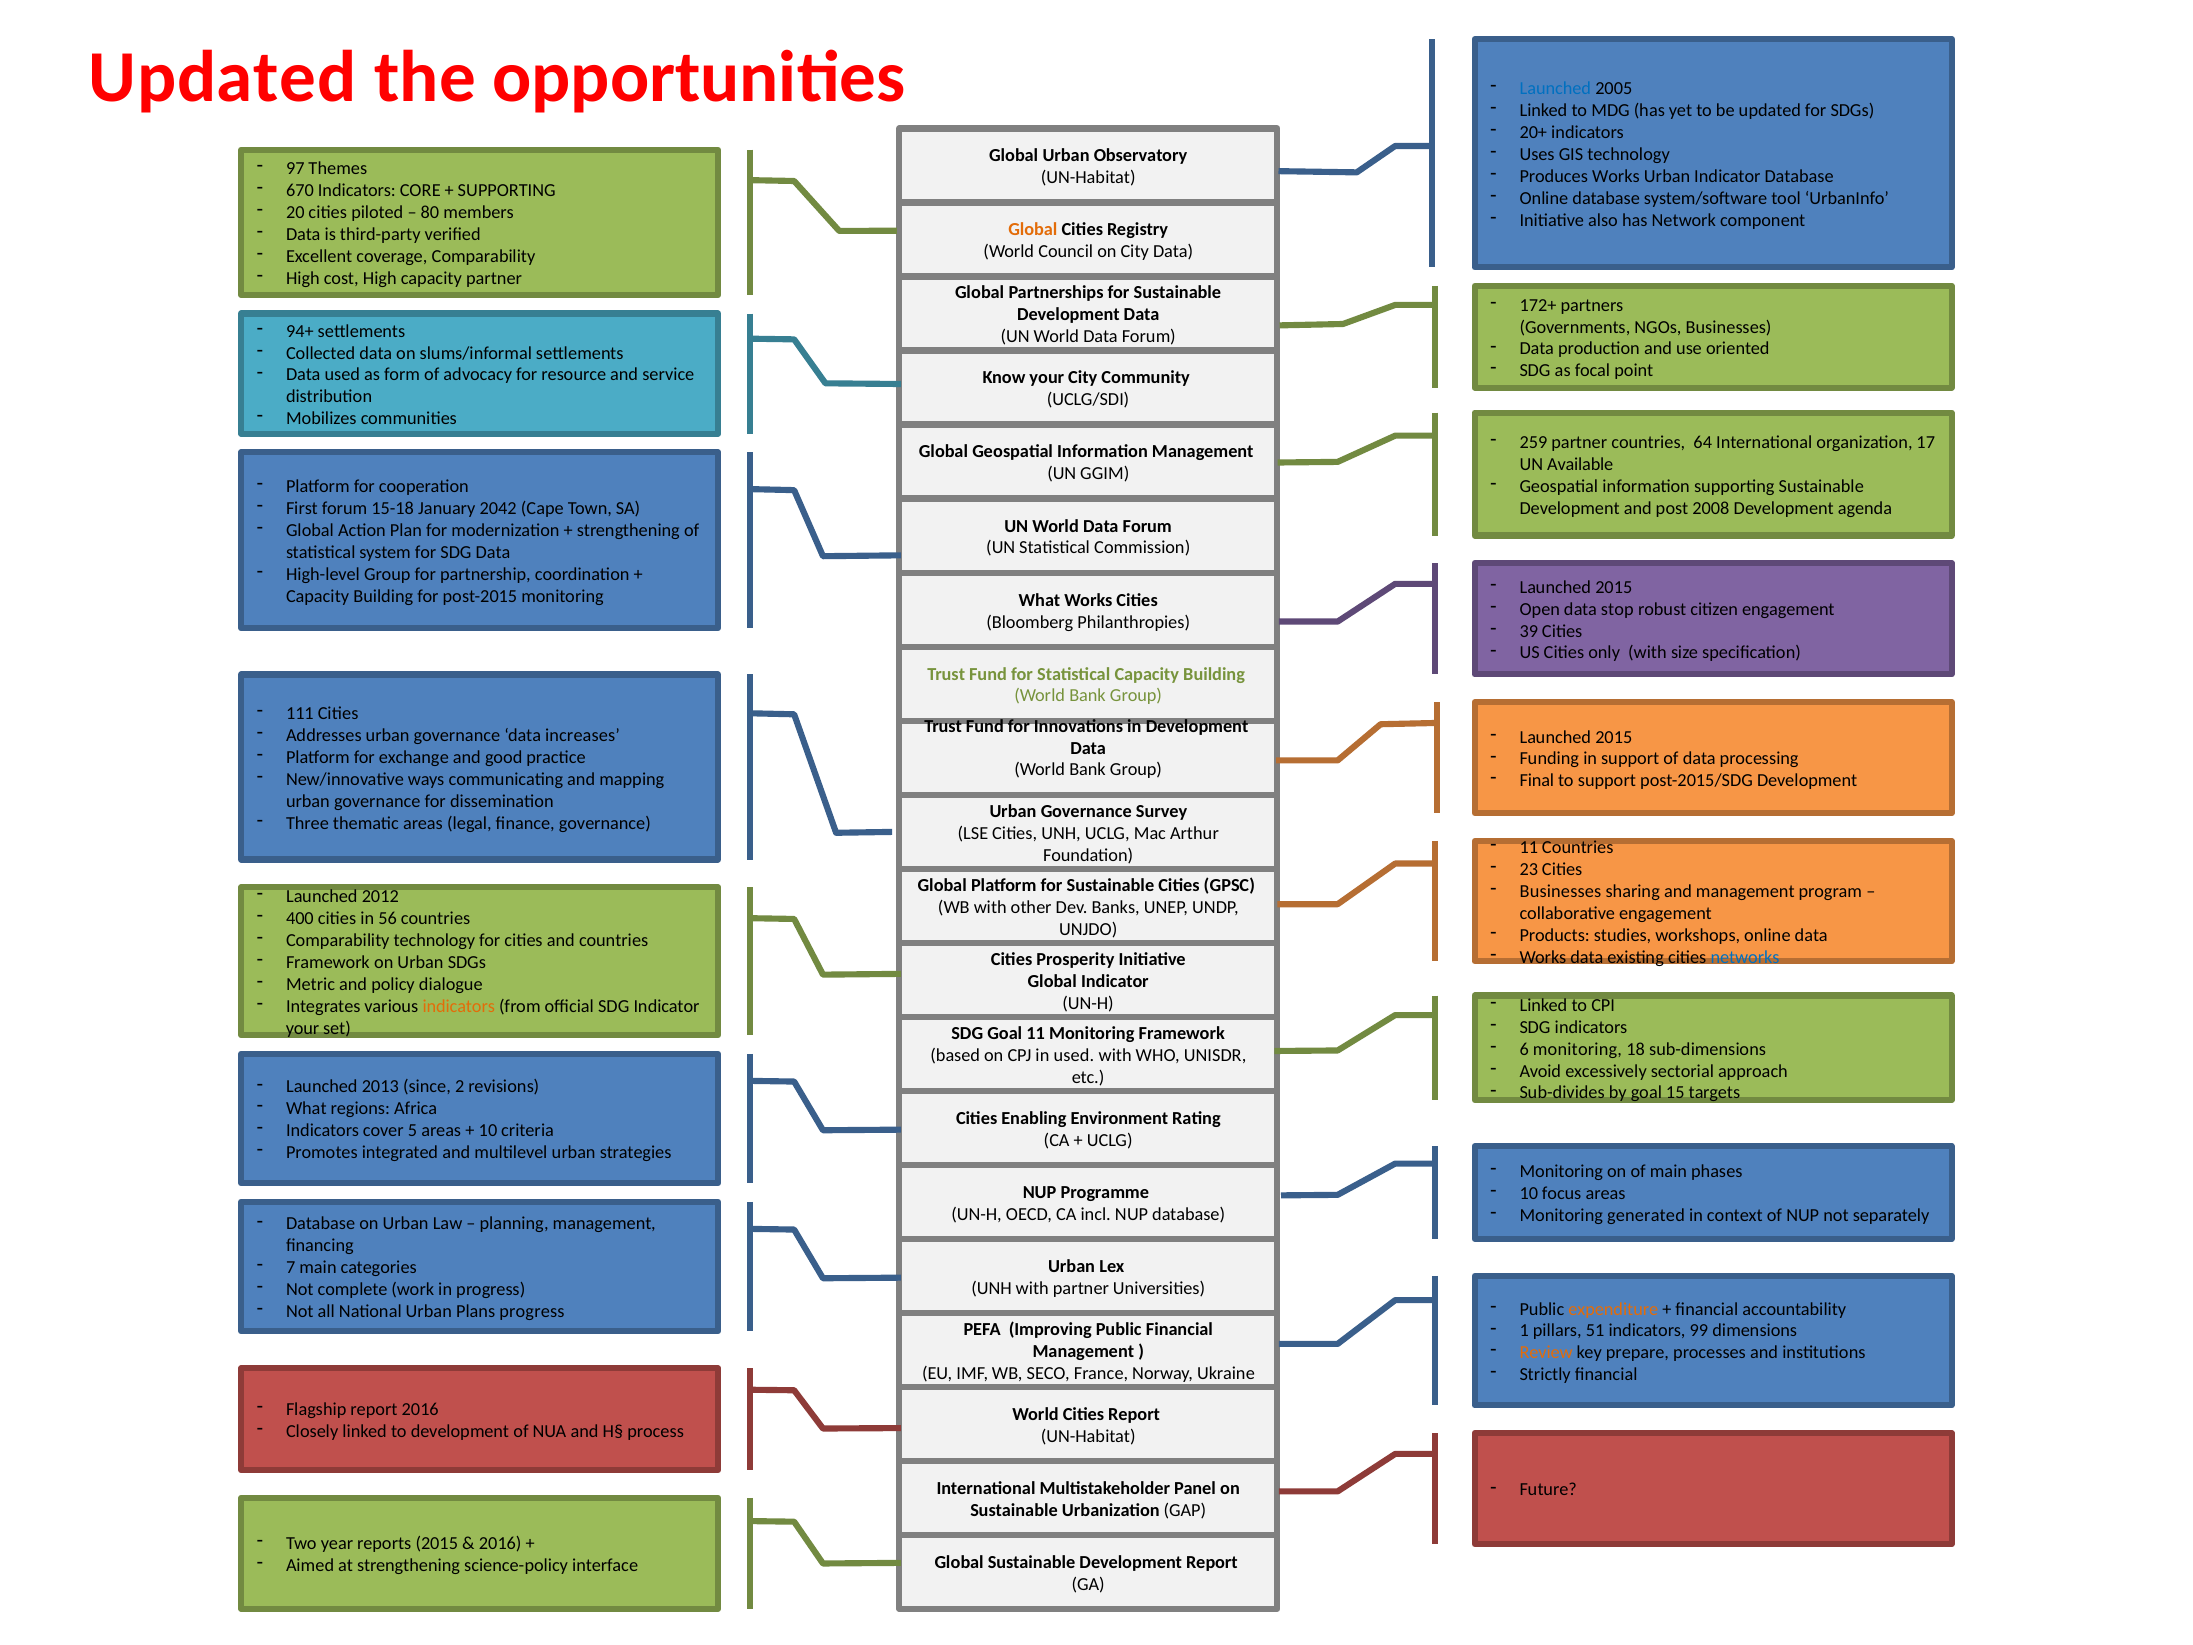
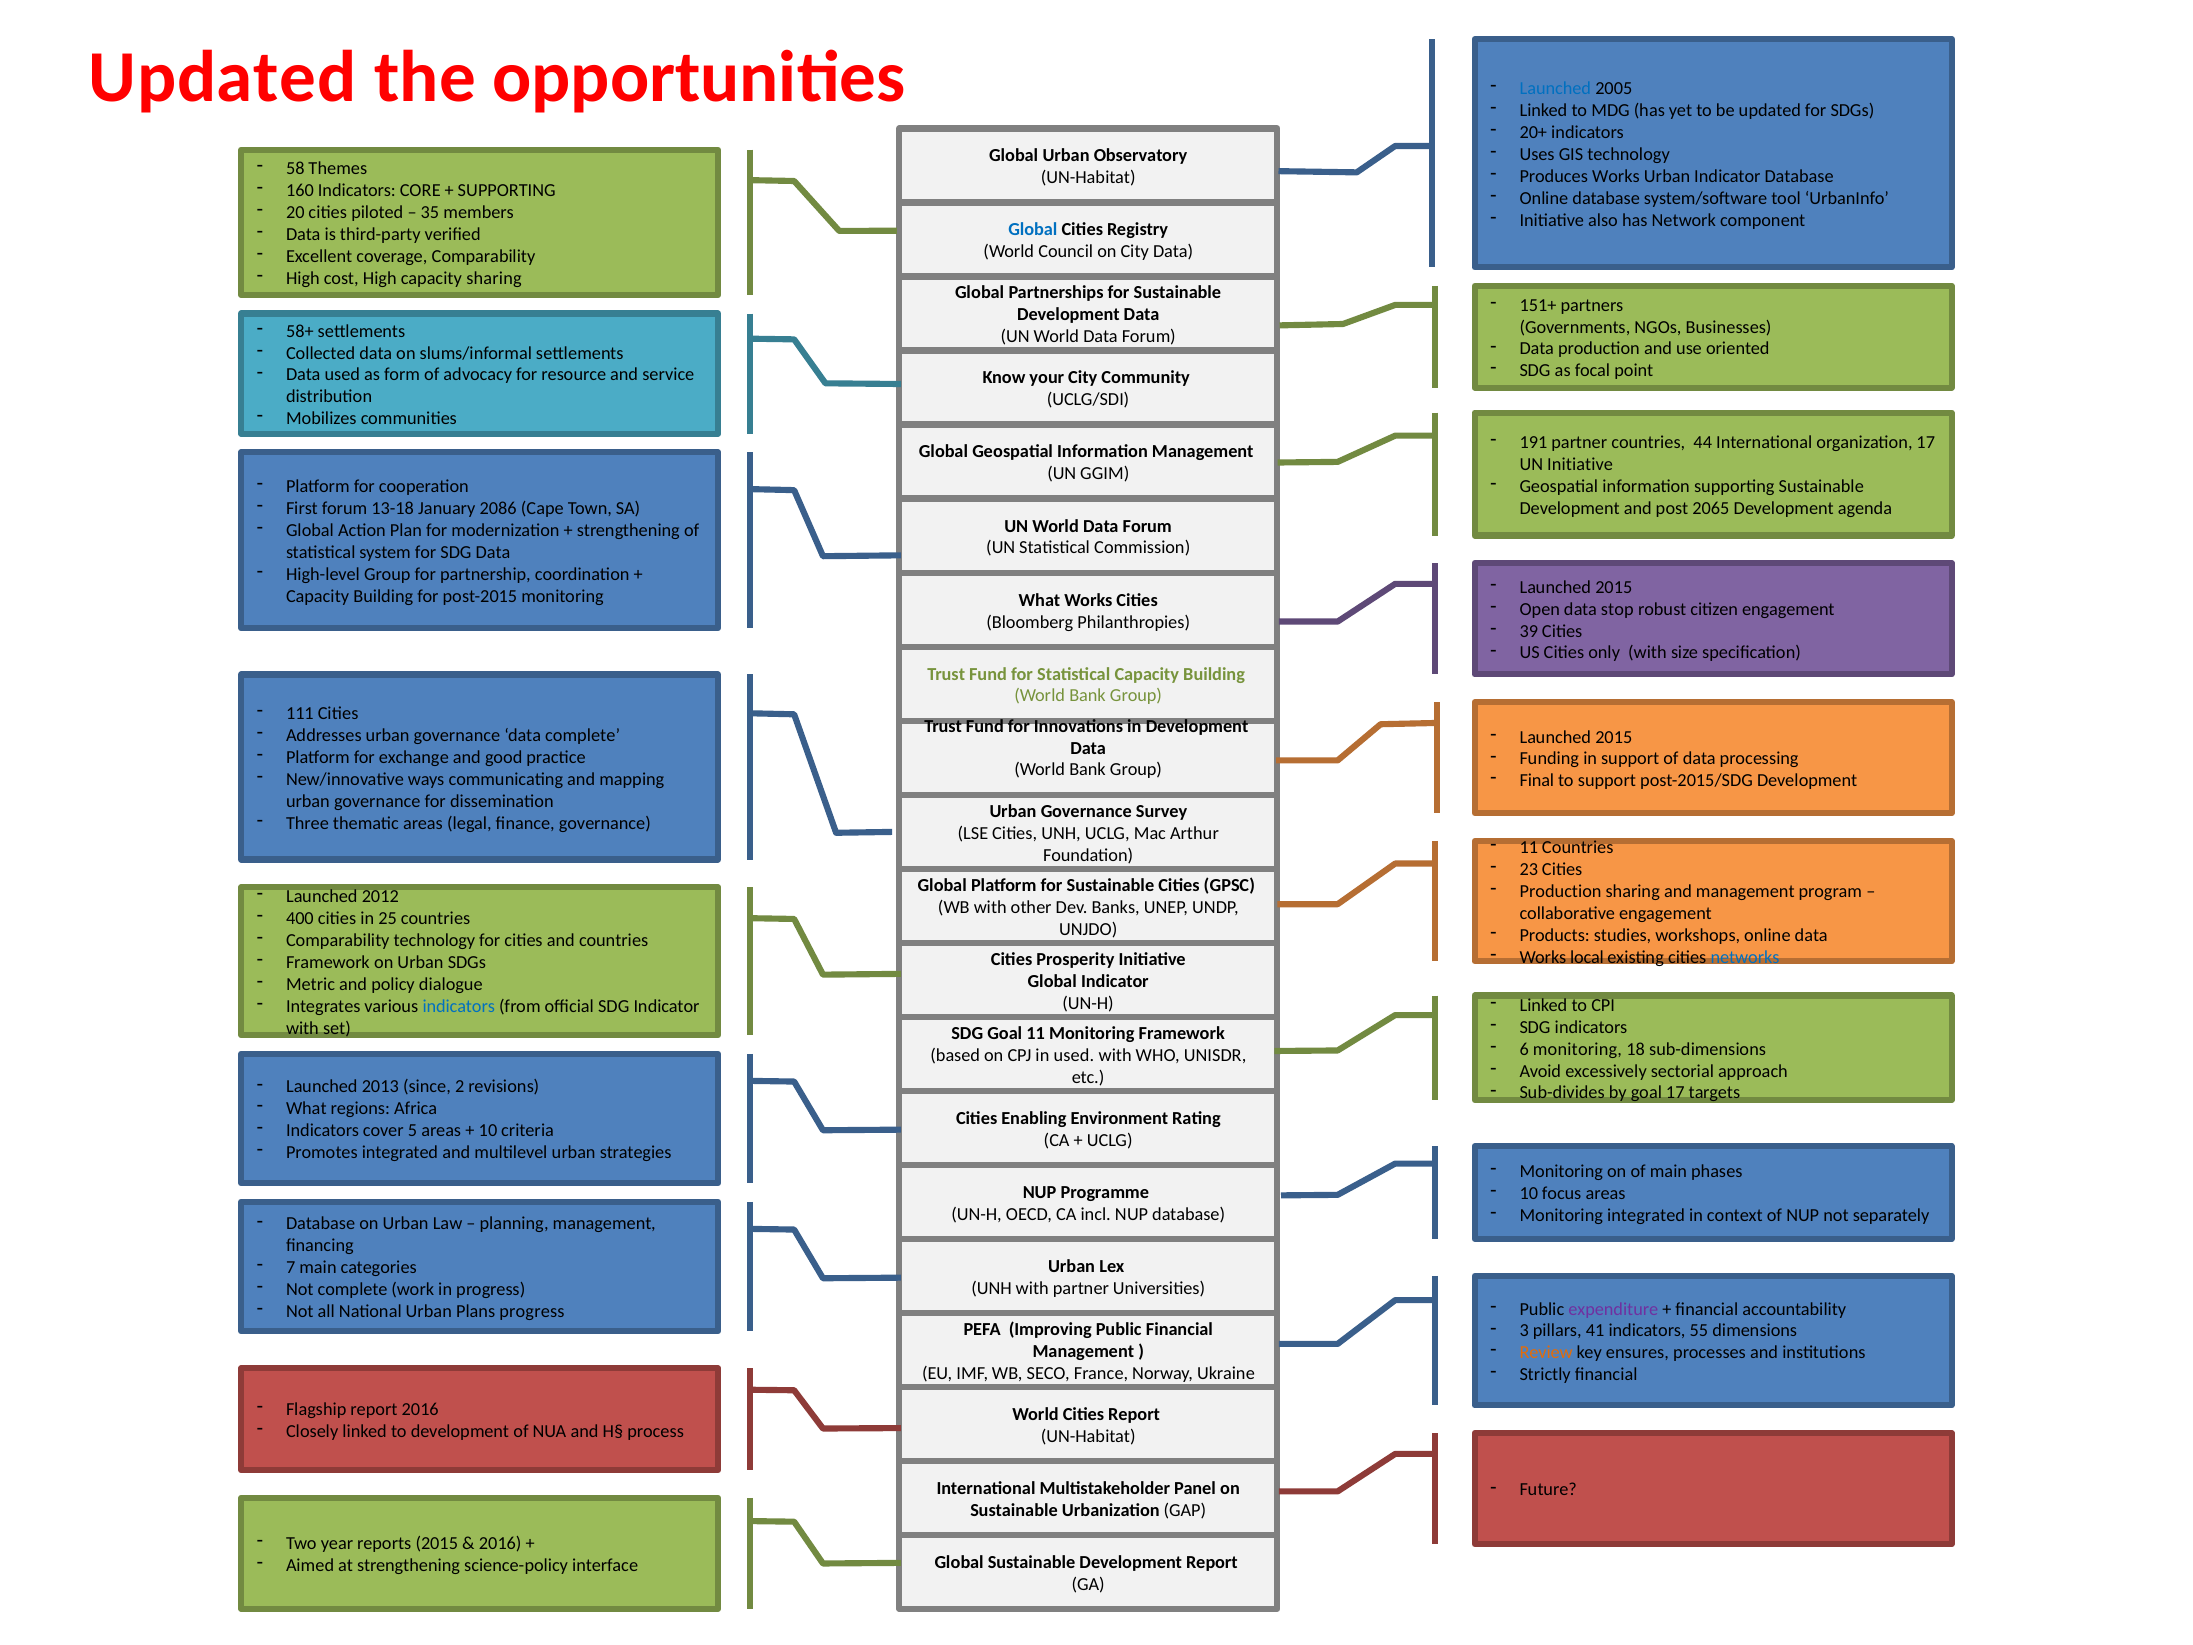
97: 97 -> 58
670: 670 -> 160
80: 80 -> 35
Global at (1033, 230) colour: orange -> blue
capacity partner: partner -> sharing
172+: 172+ -> 151+
94+: 94+ -> 58+
259: 259 -> 191
64: 64 -> 44
UN Available: Available -> Initiative
15-18: 15-18 -> 13-18
2042: 2042 -> 2086
2008: 2008 -> 2065
data increases: increases -> complete
Businesses at (1560, 891): Businesses -> Production
56: 56 -> 25
Works data: data -> local
indicators at (459, 1006) colour: orange -> blue
your at (302, 1028): your -> with
goal 15: 15 -> 17
Monitoring generated: generated -> integrated
expenditure colour: orange -> purple
1: 1 -> 3
51: 51 -> 41
99: 99 -> 55
prepare: prepare -> ensures
